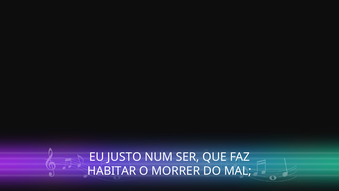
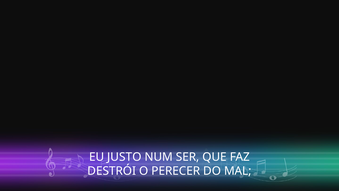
HABITAR: HABITAR -> DESTRÓI
MORRER: MORRER -> PERECER
